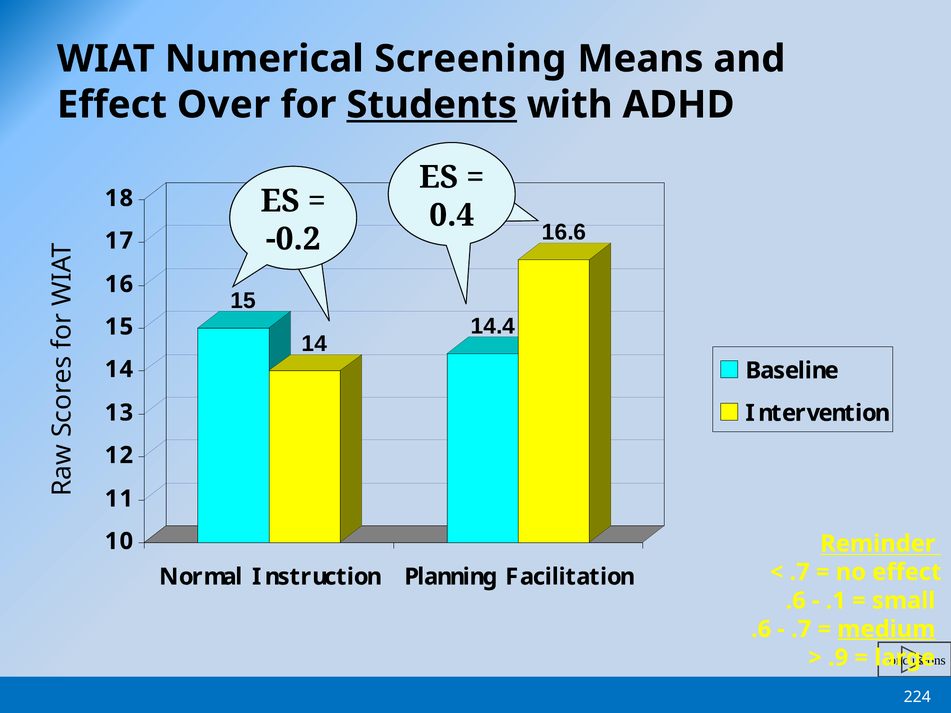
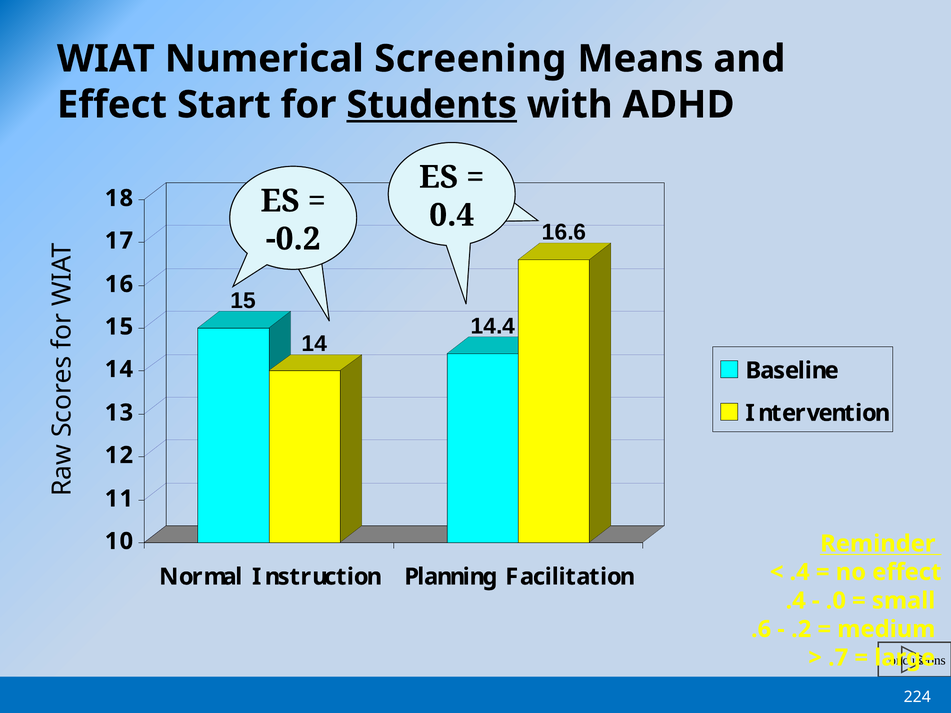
Over: Over -> Start
.7 at (800, 572): .7 -> .4
.6 at (796, 601): .6 -> .4
.1: .1 -> .0
.7 at (801, 629): .7 -> .2
medium underline: present -> none
.9: .9 -> .7
